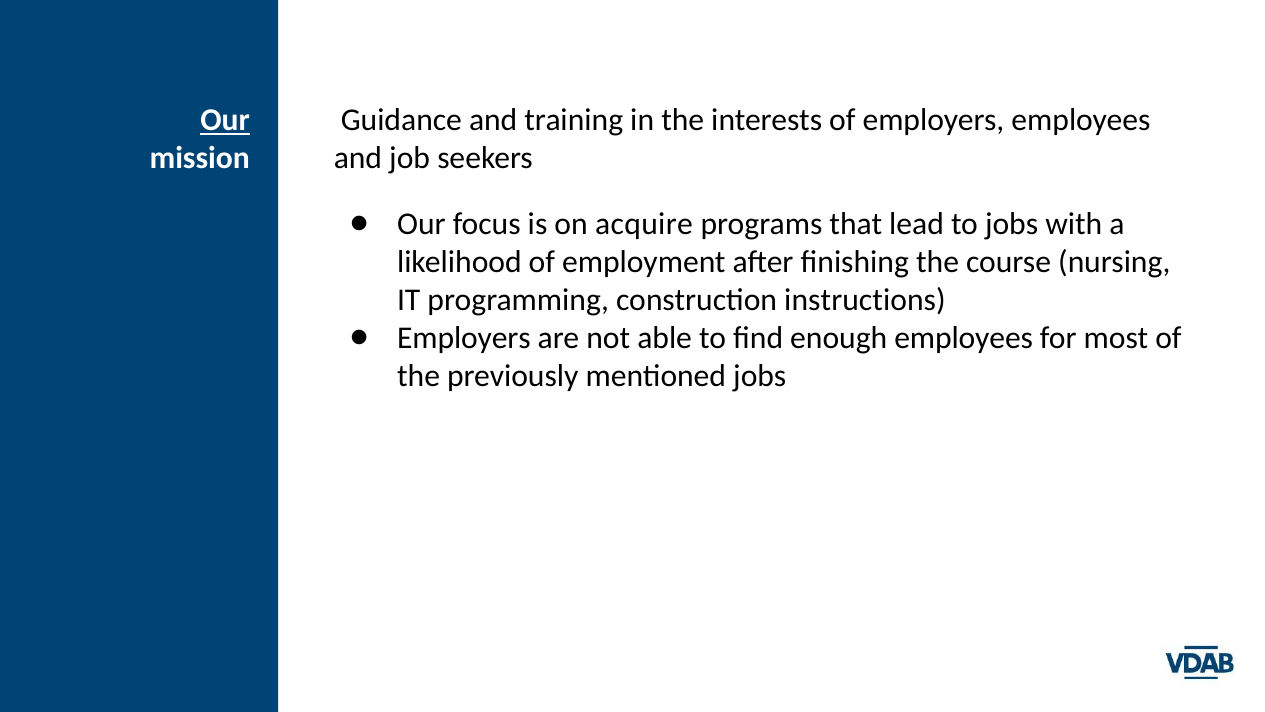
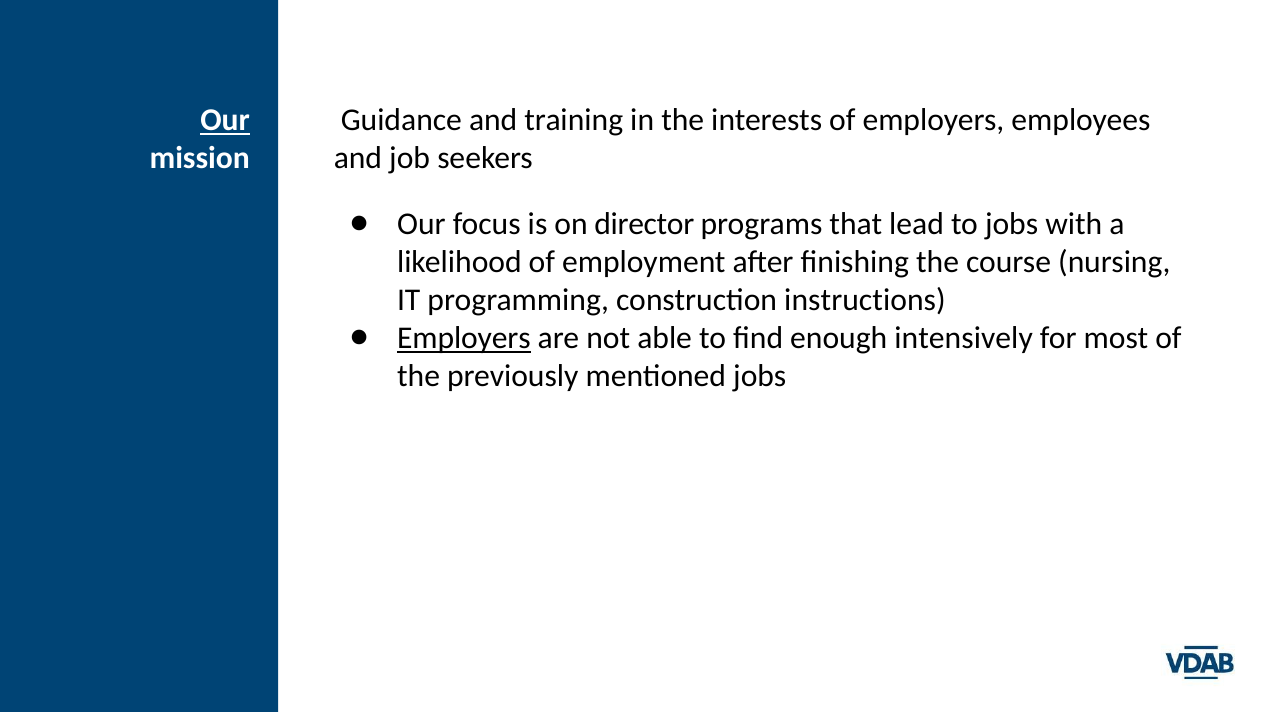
acquire: acquire -> director
Employers at (464, 338) underline: none -> present
enough employees: employees -> intensively
